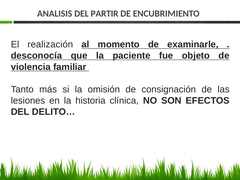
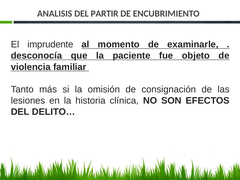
realización: realización -> imprudente
